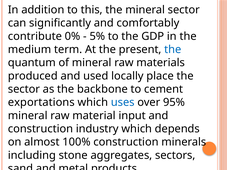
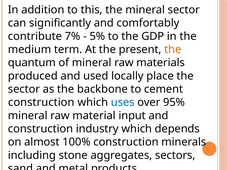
0%: 0% -> 7%
the at (173, 50) colour: blue -> orange
exportations at (41, 102): exportations -> construction
